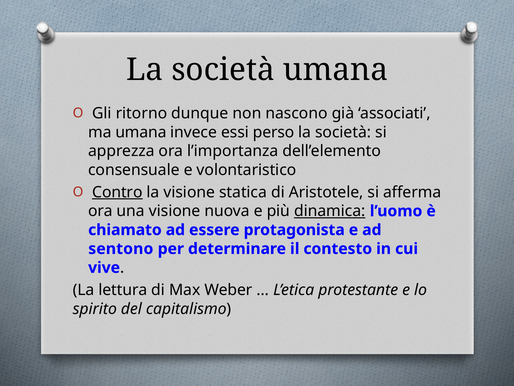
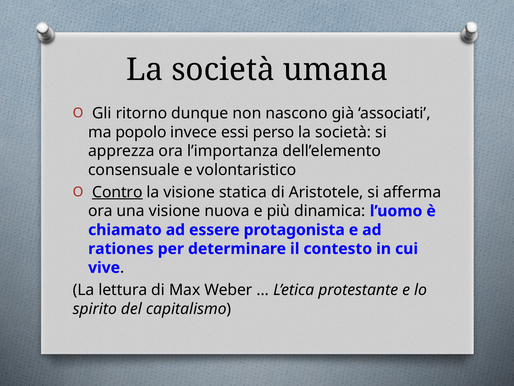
ma umana: umana -> popolo
dinamica underline: present -> none
sentono: sentono -> rationes
